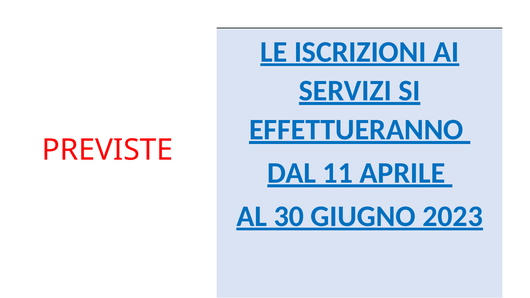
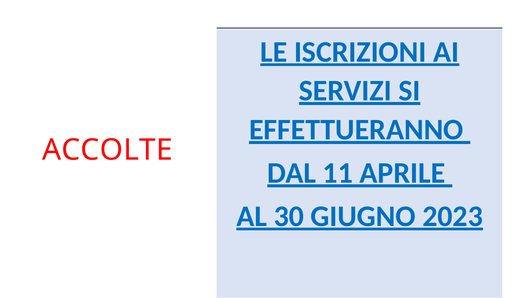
PREVISTE: PREVISTE -> ACCOLTE
